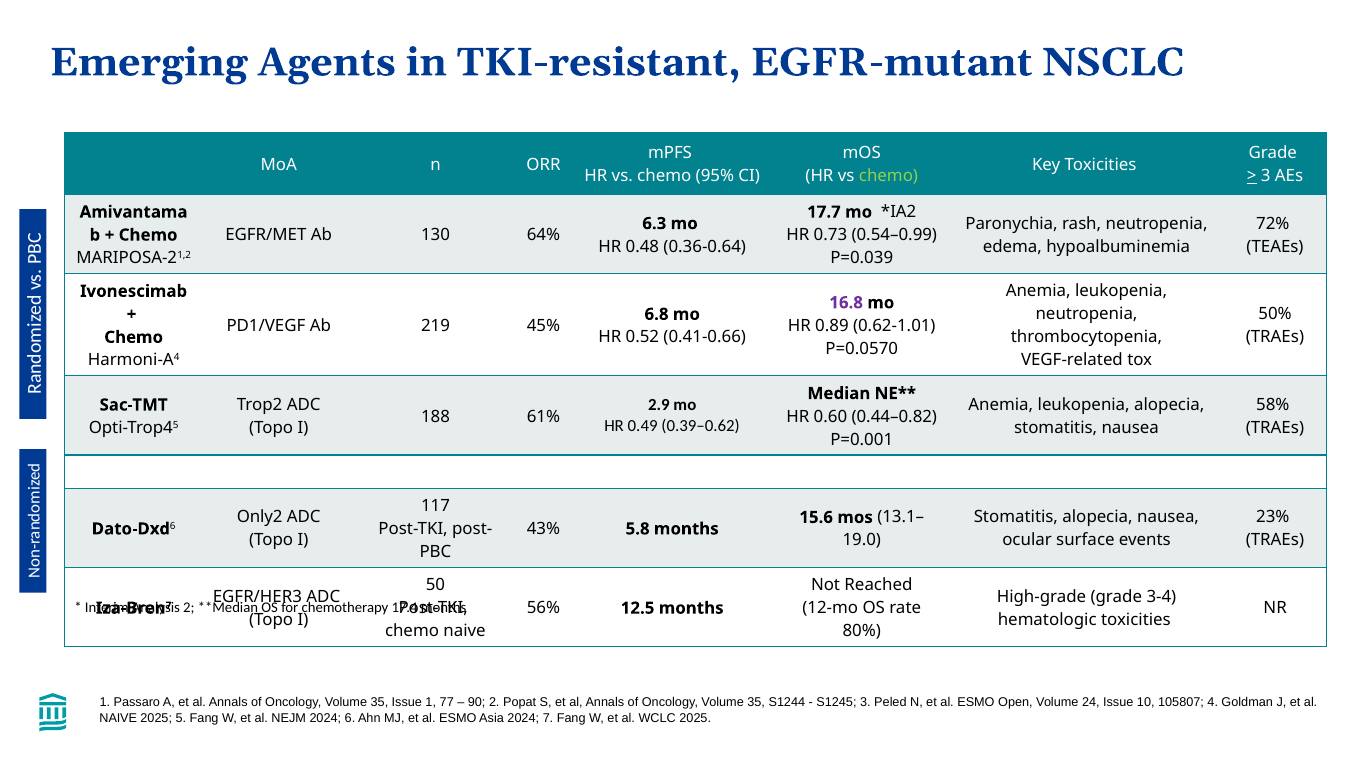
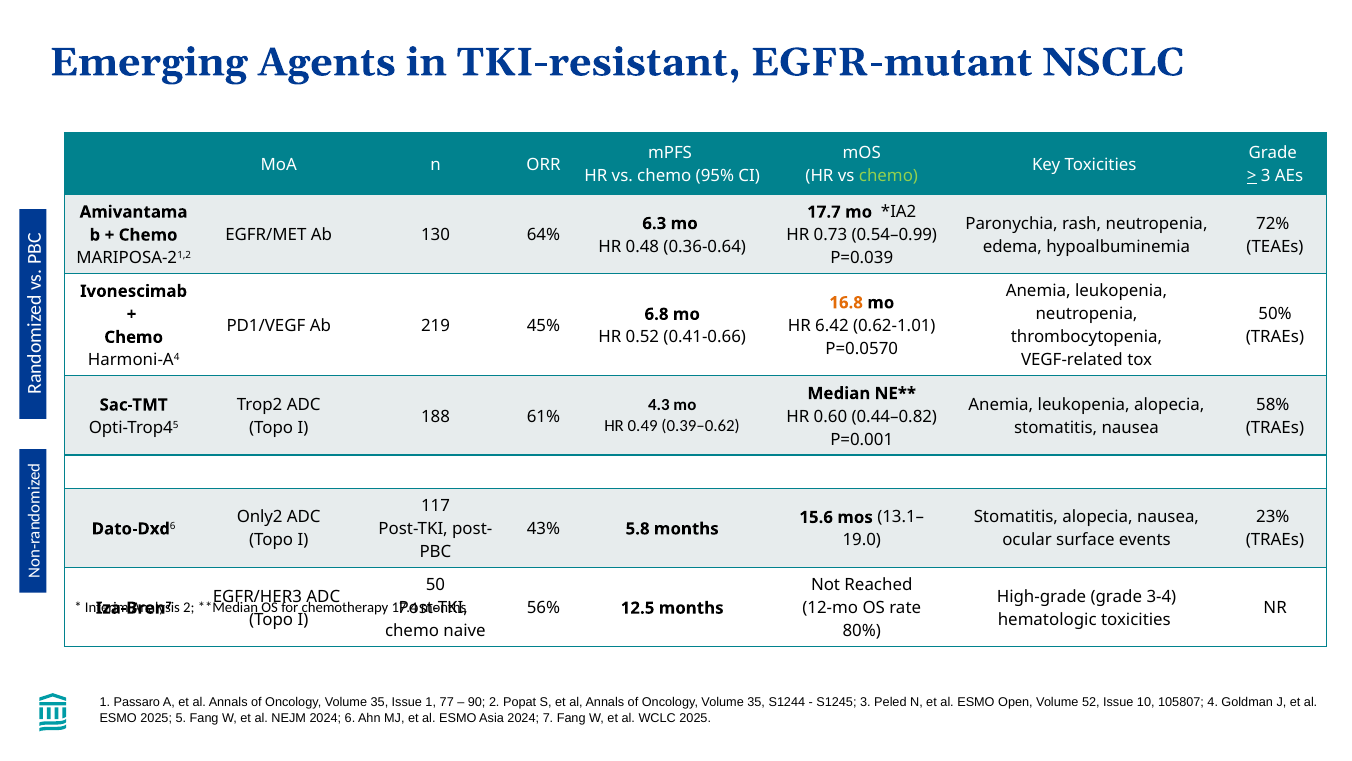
16.8 colour: purple -> orange
0.89: 0.89 -> 6.42
2.9: 2.9 -> 4.3
24: 24 -> 52
NAIVE at (118, 717): NAIVE -> ESMO
